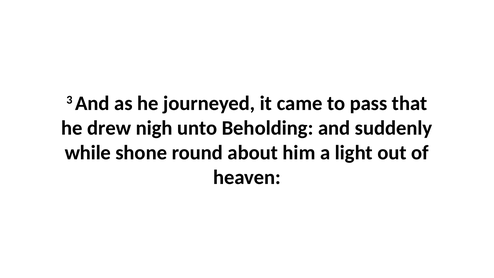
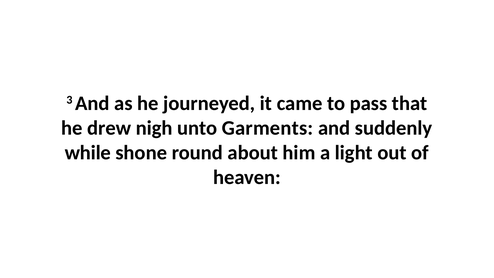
Beholding: Beholding -> Garments
